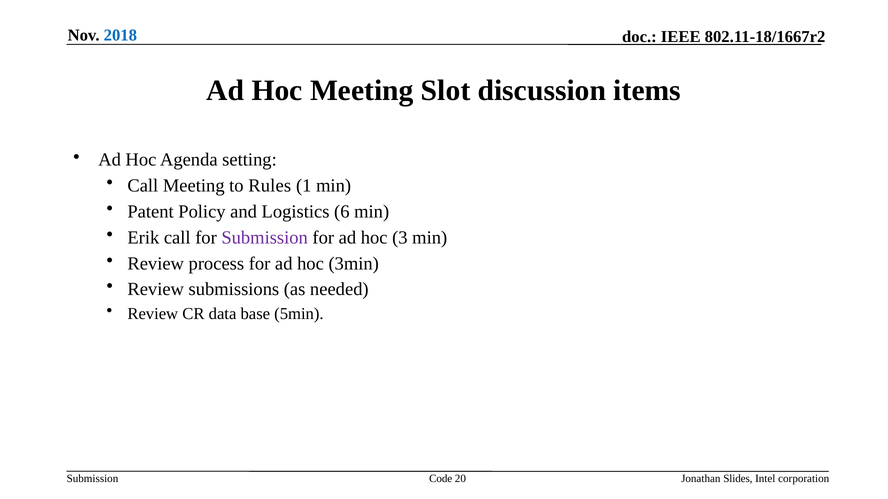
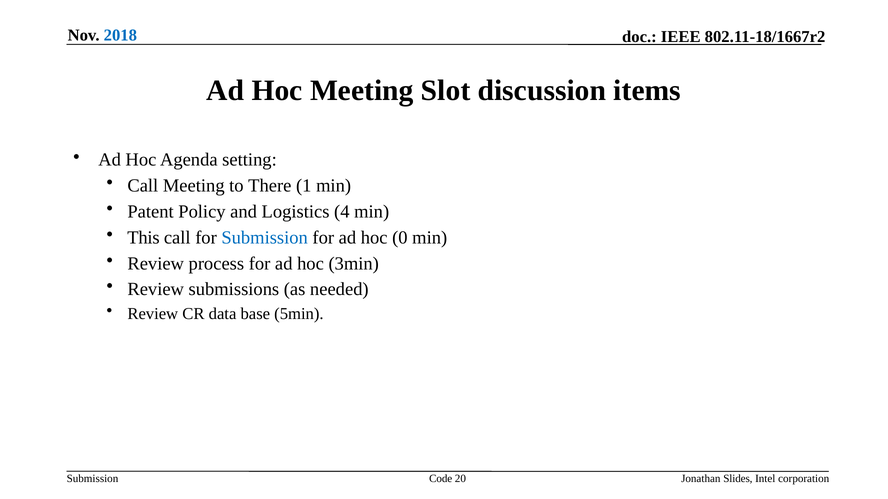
Rules: Rules -> There
6: 6 -> 4
Erik: Erik -> This
Submission at (265, 238) colour: purple -> blue
3: 3 -> 0
